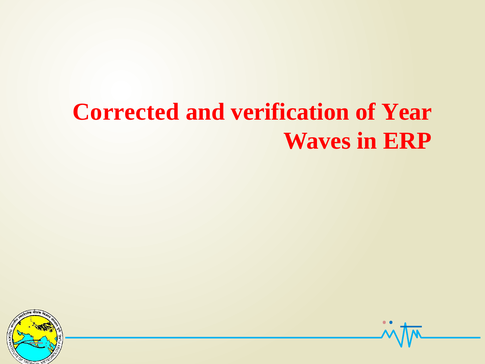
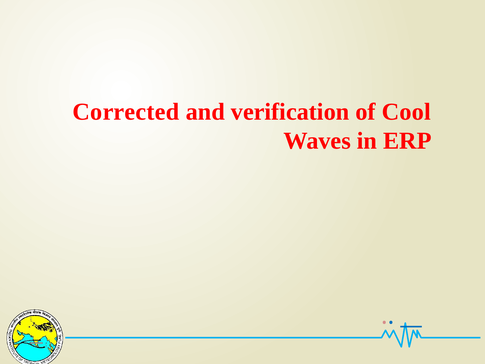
Year: Year -> Cool
